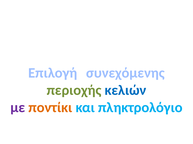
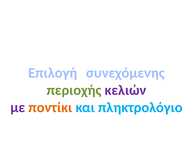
κελιών colour: blue -> purple
